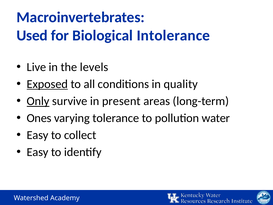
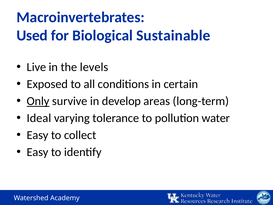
Intolerance: Intolerance -> Sustainable
Exposed underline: present -> none
quality: quality -> certain
present: present -> develop
Ones: Ones -> Ideal
